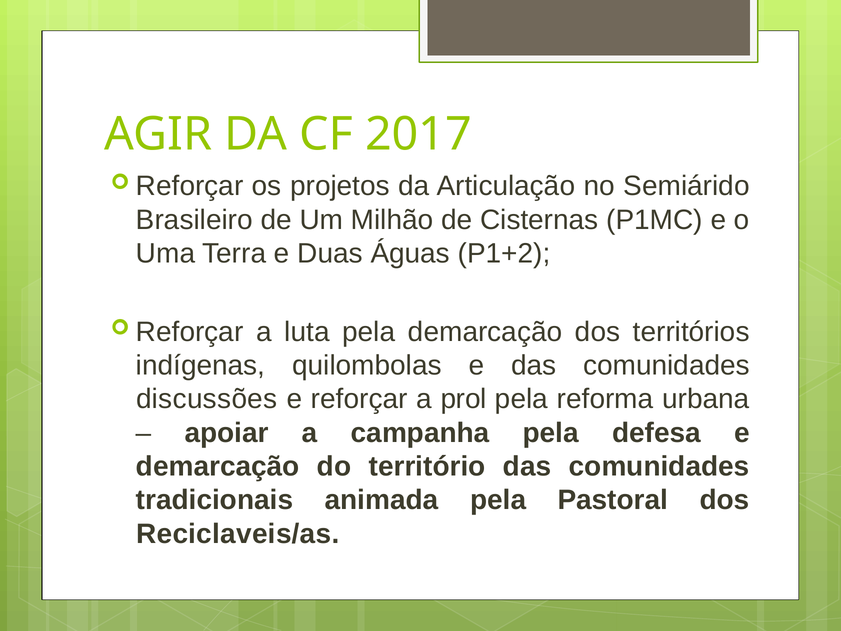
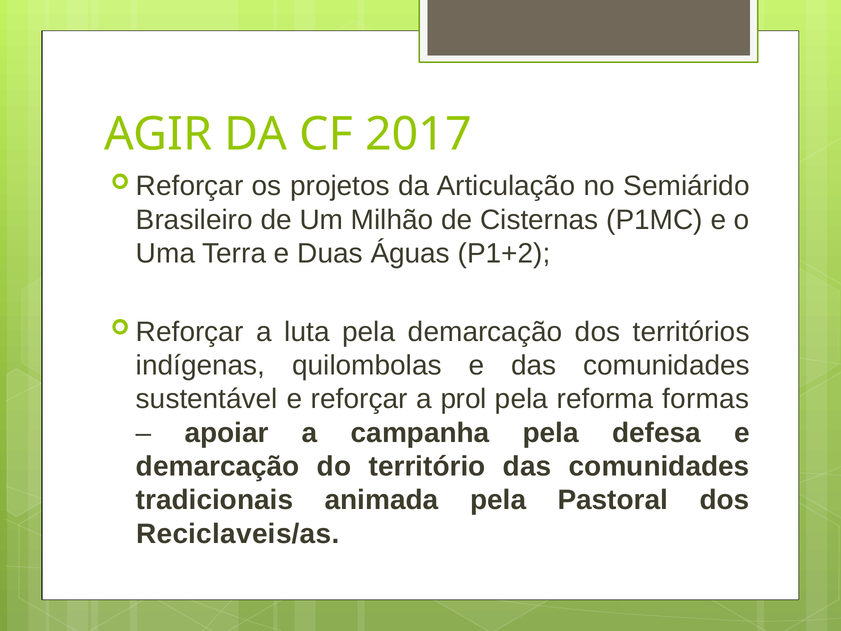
discussões: discussões -> sustentável
urbana: urbana -> formas
